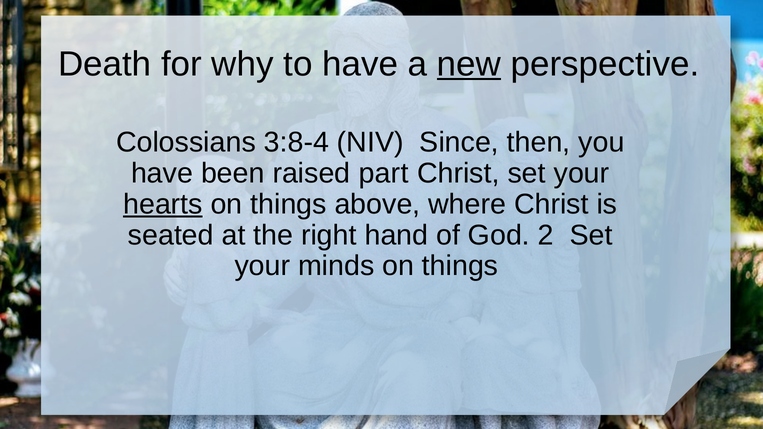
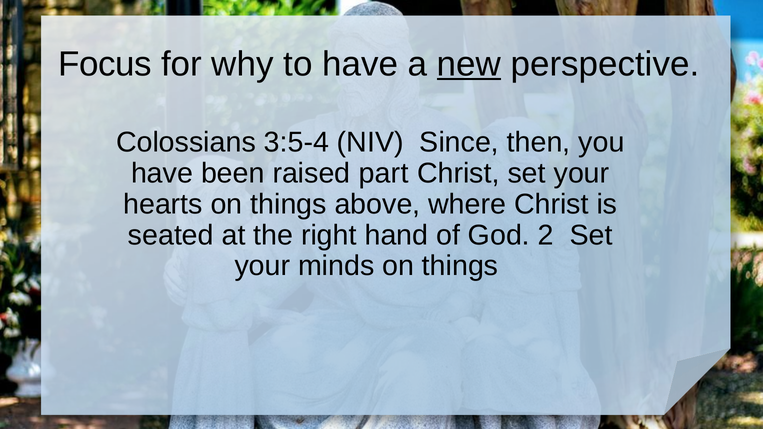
Death: Death -> Focus
3:8-4: 3:8-4 -> 3:5-4
hearts underline: present -> none
